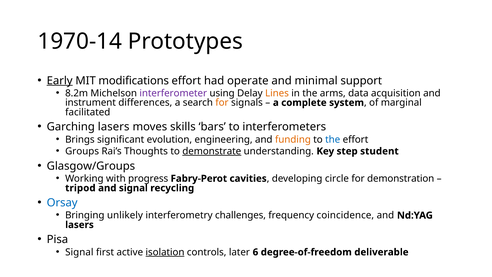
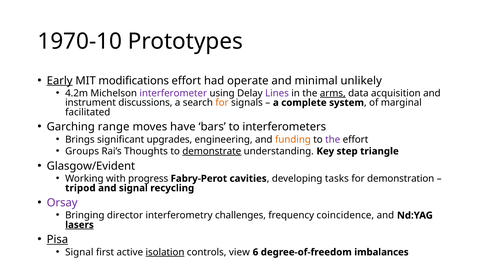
1970-14: 1970-14 -> 1970-10
support: support -> unlikely
8.2m: 8.2m -> 4.2m
Lines colour: orange -> purple
arms underline: none -> present
differences: differences -> discussions
Garching lasers: lasers -> range
skills: skills -> have
evolution: evolution -> upgrades
the at (333, 139) colour: blue -> purple
student: student -> triangle
Glasgow/Groups: Glasgow/Groups -> Glasgow/Evident
circle: circle -> tasks
Orsay colour: blue -> purple
unlikely: unlikely -> director
lasers at (79, 225) underline: none -> present
Pisa underline: none -> present
later: later -> view
deliverable: deliverable -> imbalances
